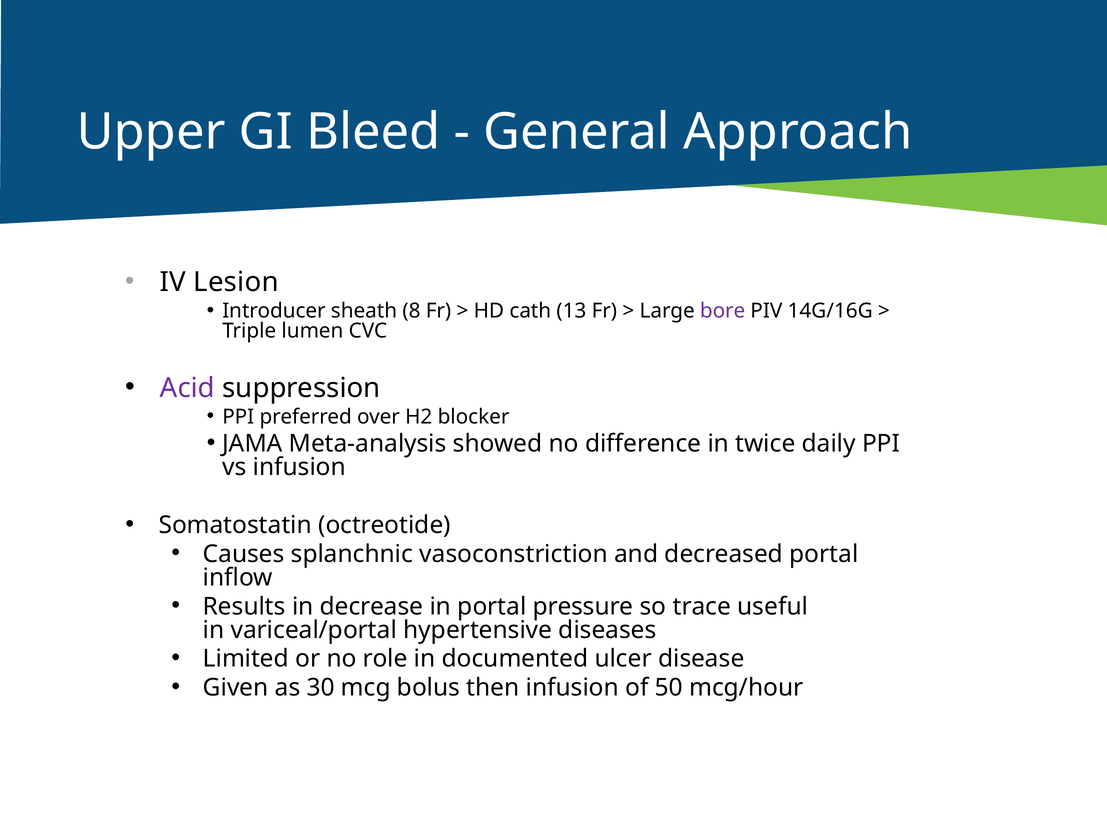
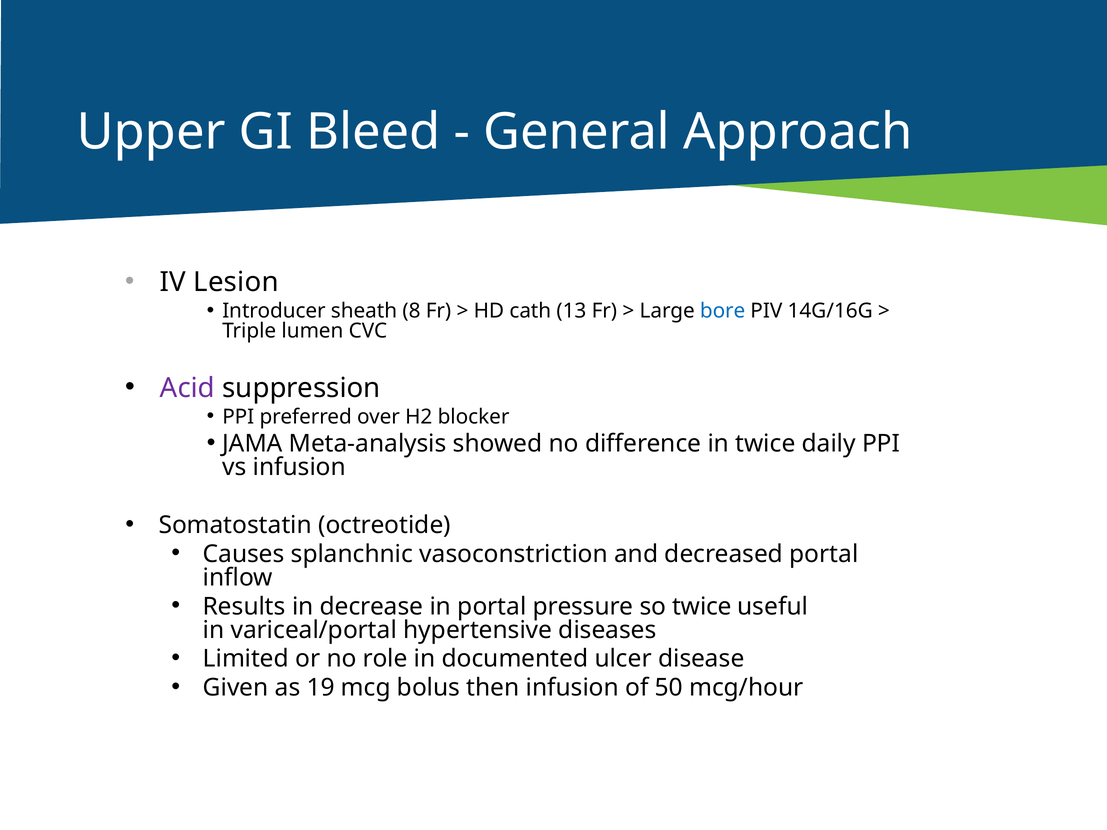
bore colour: purple -> blue
so trace: trace -> twice
30: 30 -> 19
